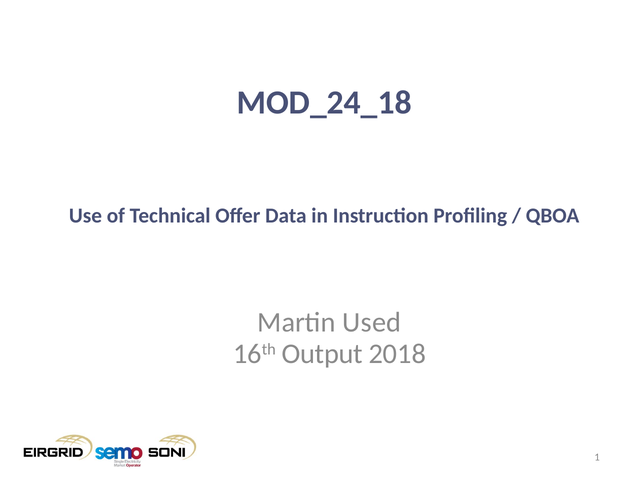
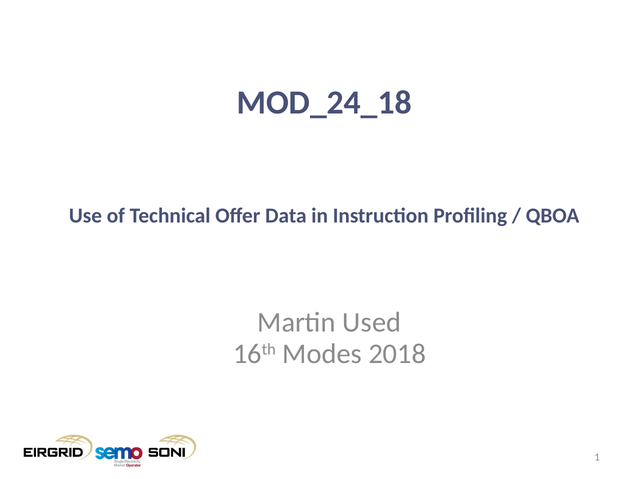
Output: Output -> Modes
